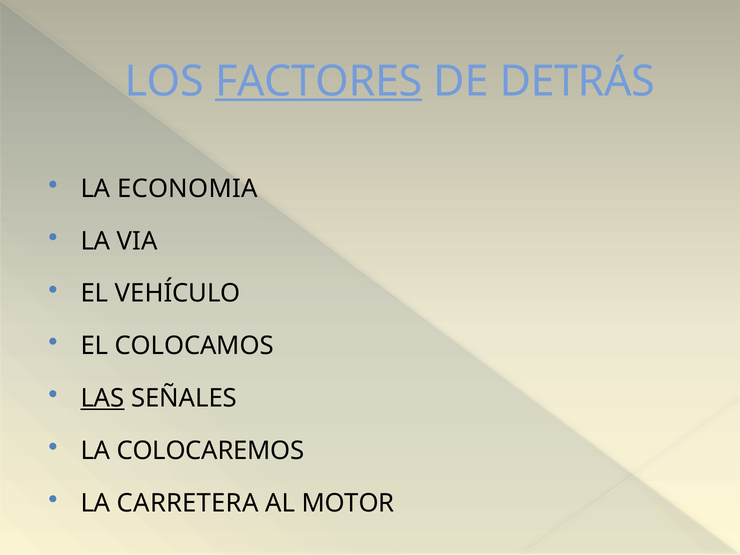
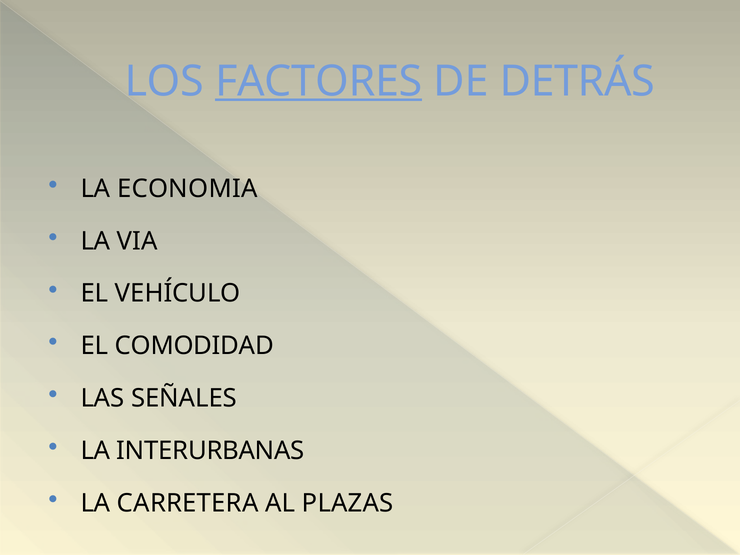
COLOCAMOS: COLOCAMOS -> COMODIDAD
LAS underline: present -> none
COLOCAREMOS: COLOCAREMOS -> INTERURBANAS
MOTOR: MOTOR -> PLAZAS
